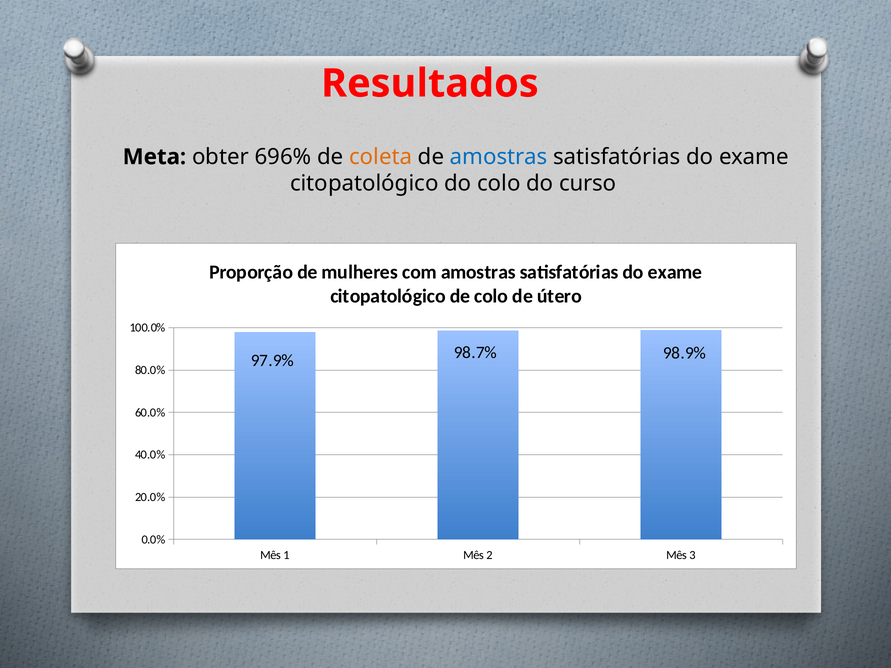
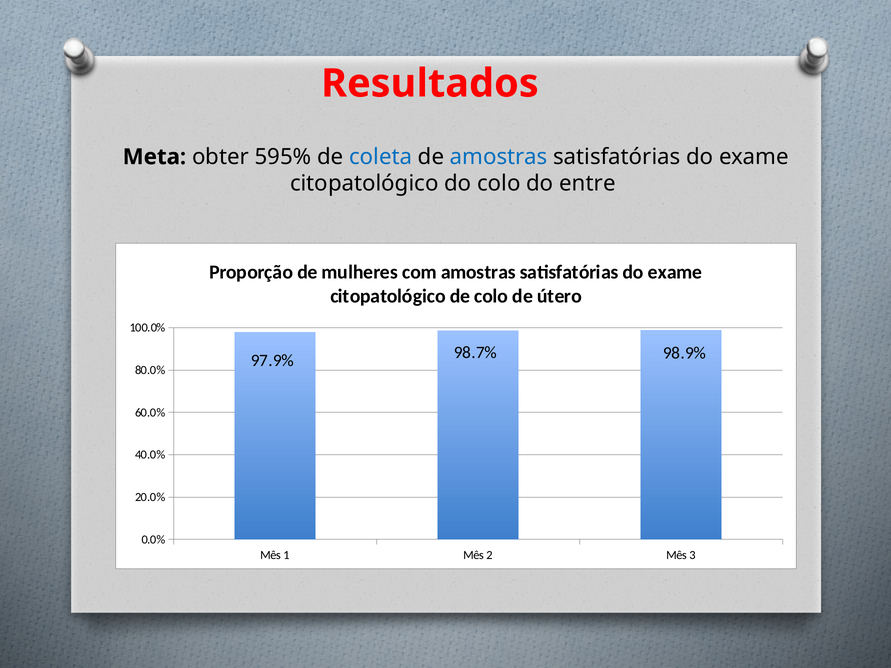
696%: 696% -> 595%
coleta colour: orange -> blue
curso: curso -> entre
